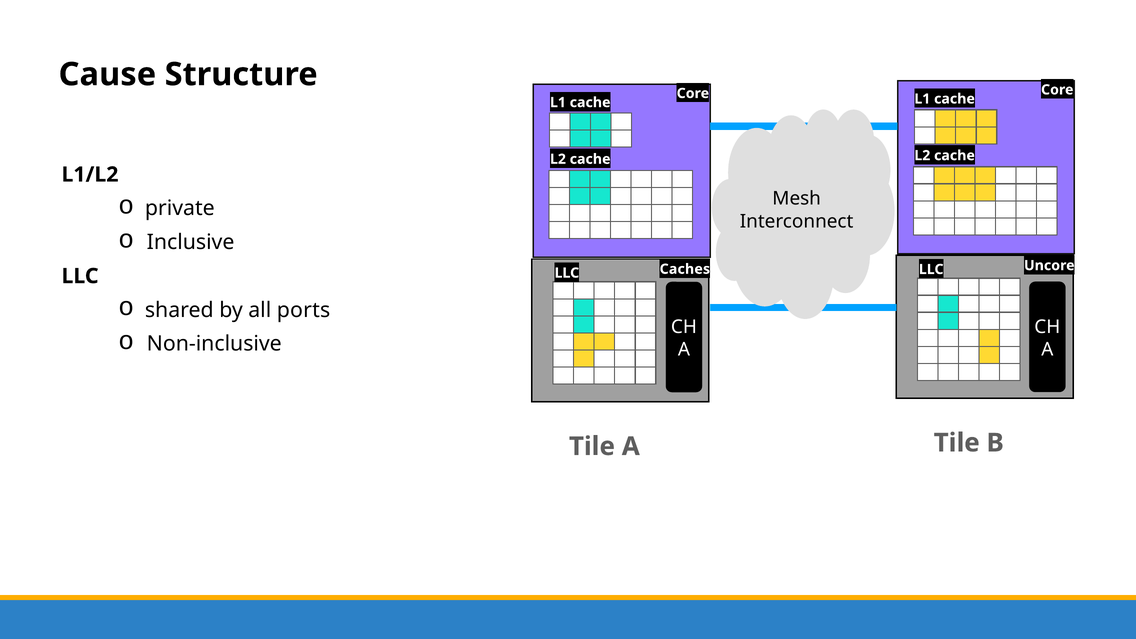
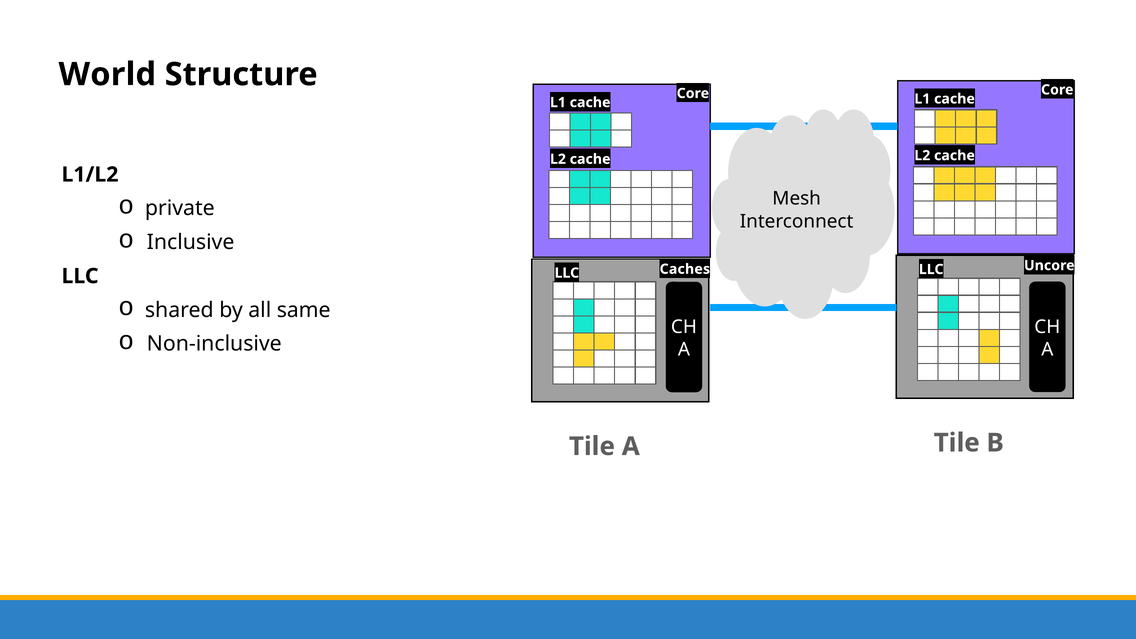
Cause: Cause -> World
ports: ports -> same
